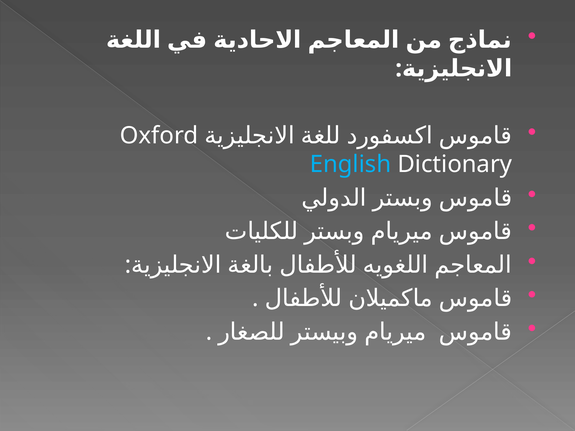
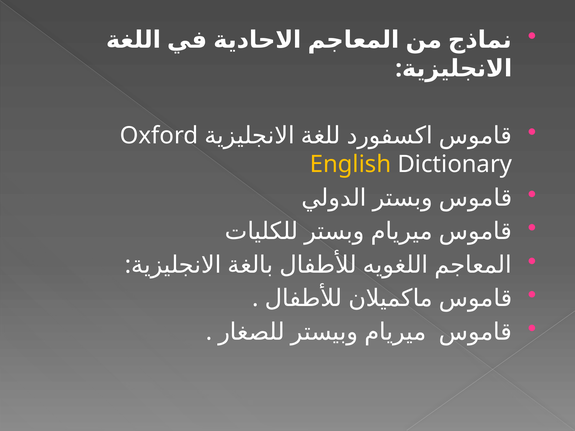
English colour: light blue -> yellow
